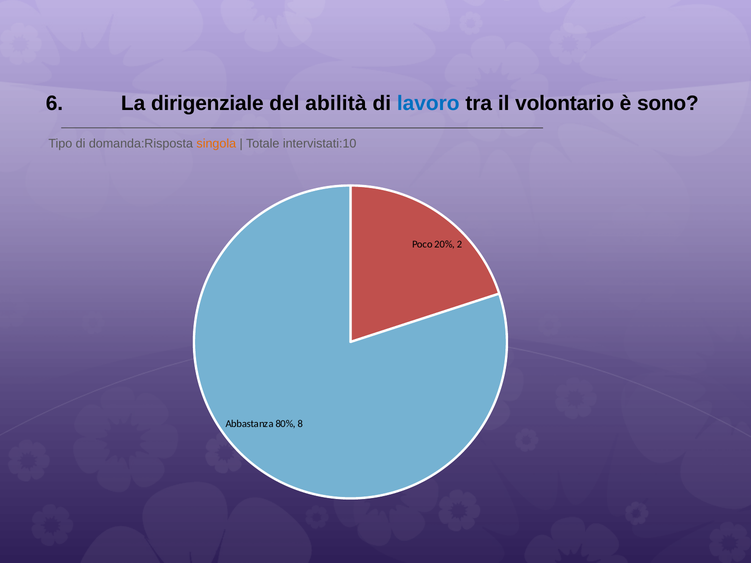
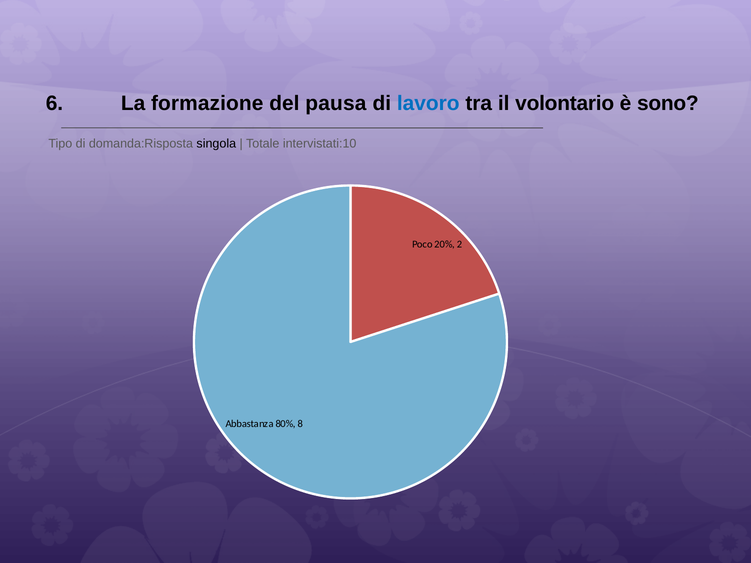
dirigenziale: dirigenziale -> formazione
abilità: abilità -> pausa
singola colour: orange -> black
